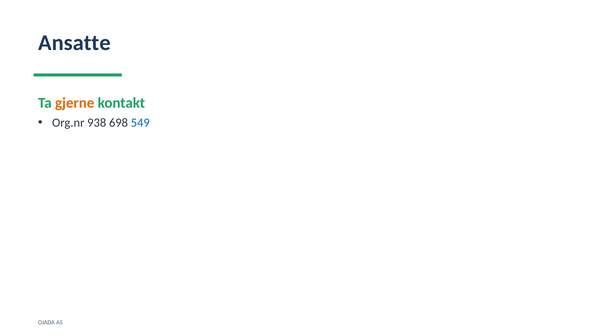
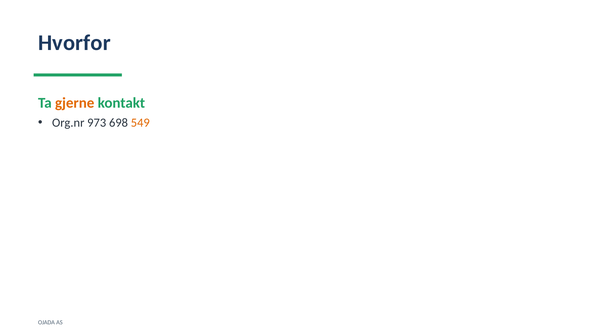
Ansatte: Ansatte -> Hvorfor
938: 938 -> 973
549 colour: blue -> orange
